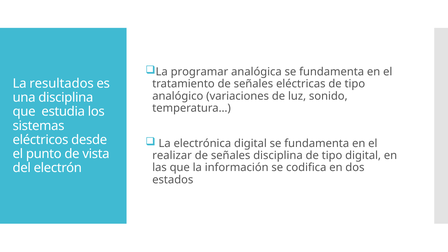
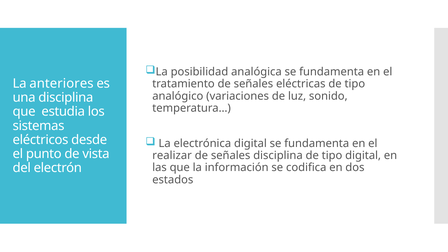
programar: programar -> posibilidad
resultados: resultados -> anteriores
